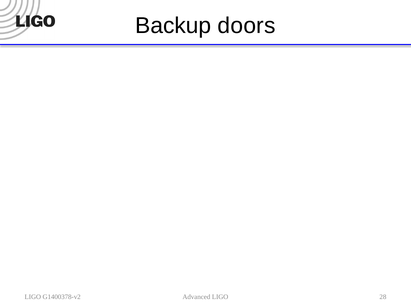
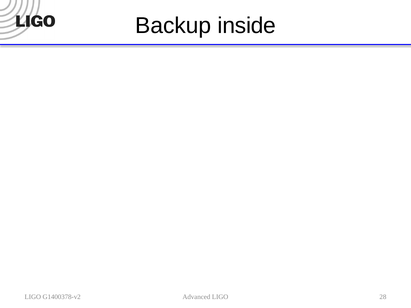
doors: doors -> inside
